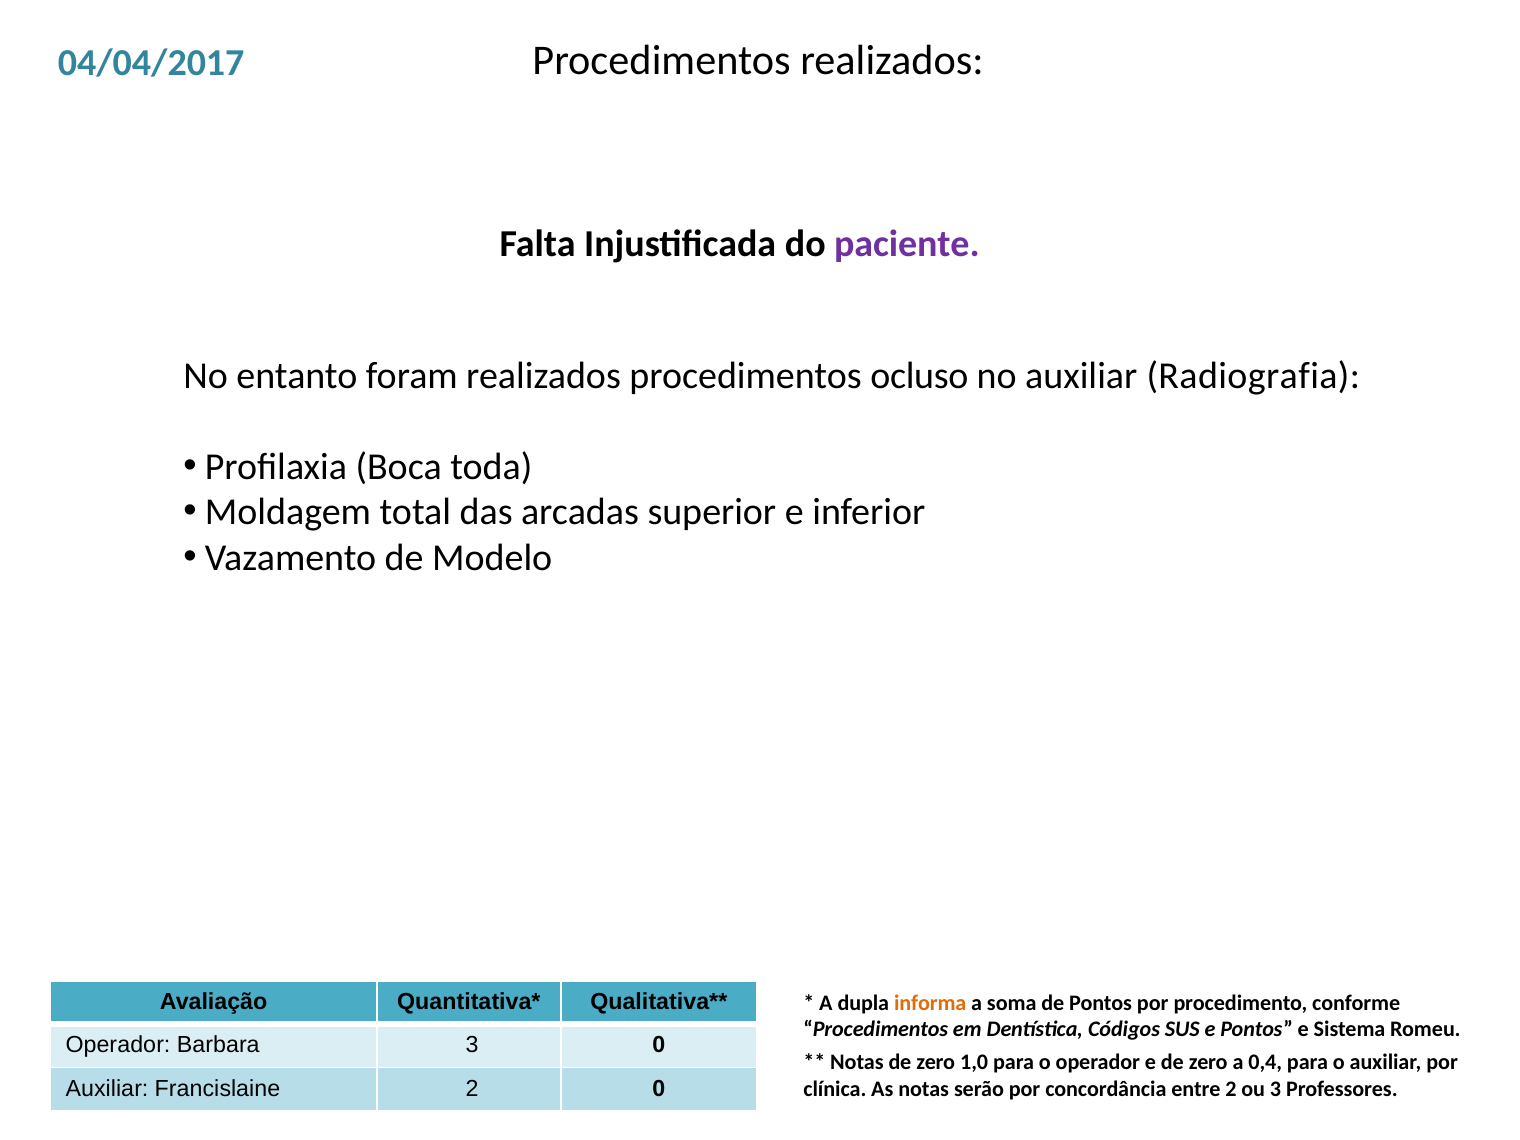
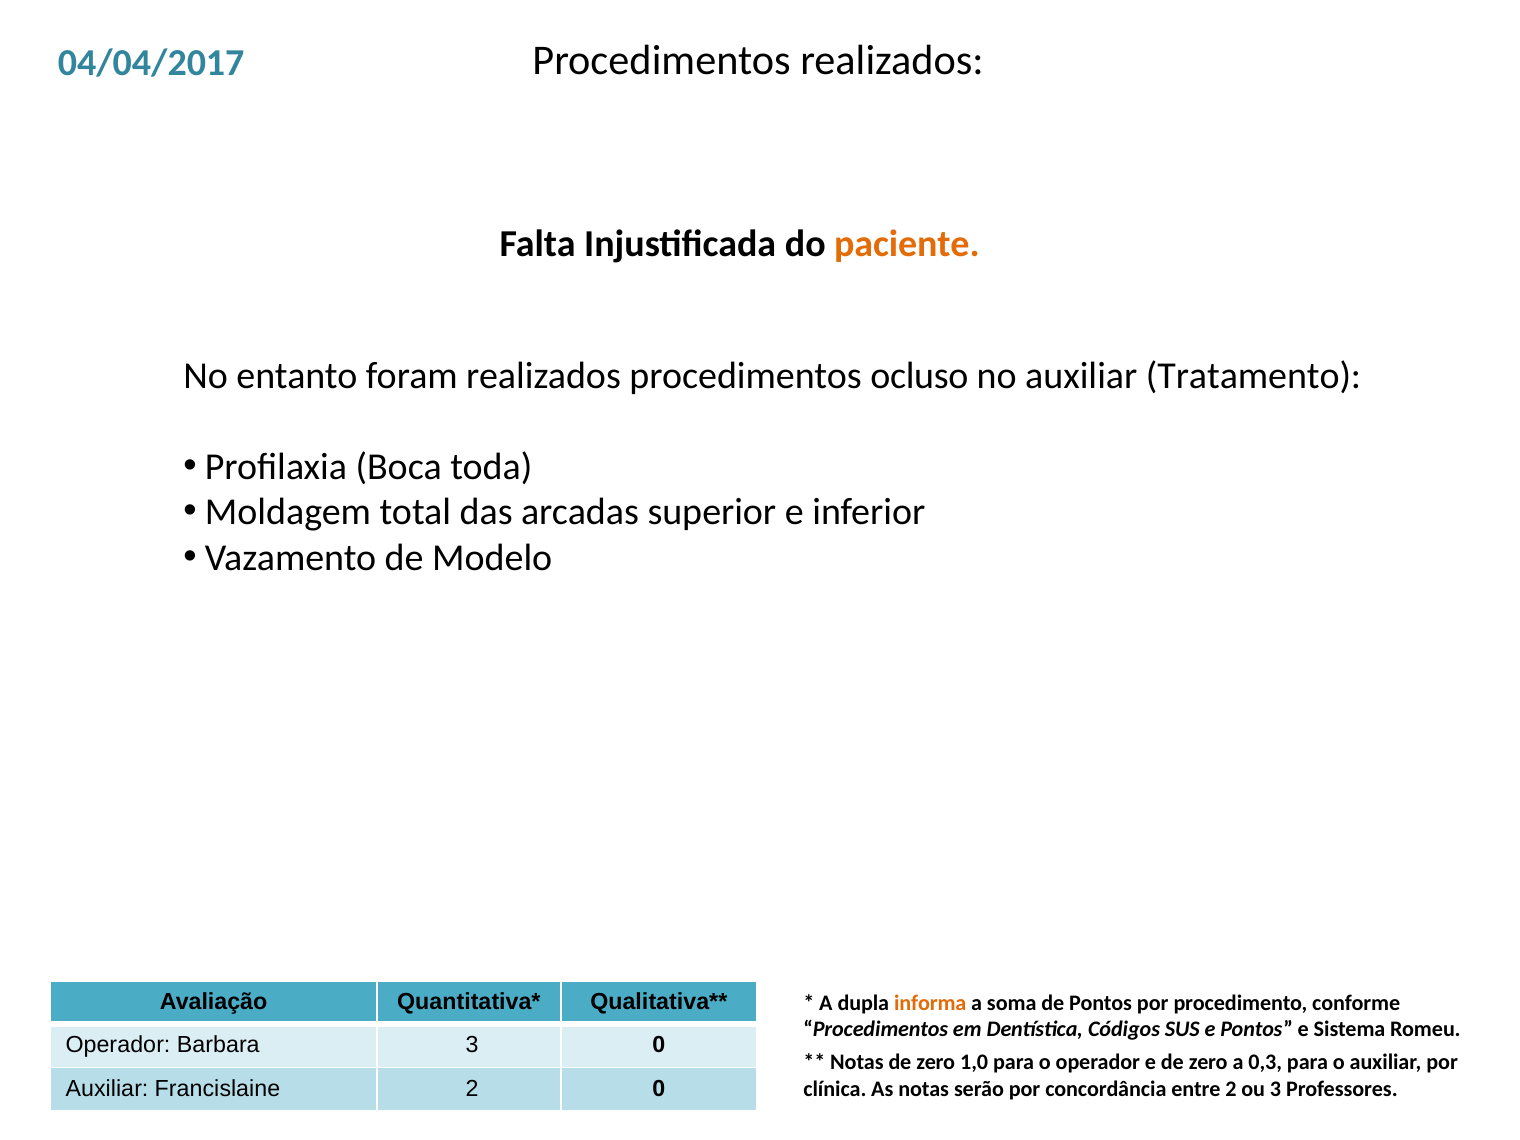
paciente colour: purple -> orange
Radiografia: Radiografia -> Tratamento
0,4: 0,4 -> 0,3
